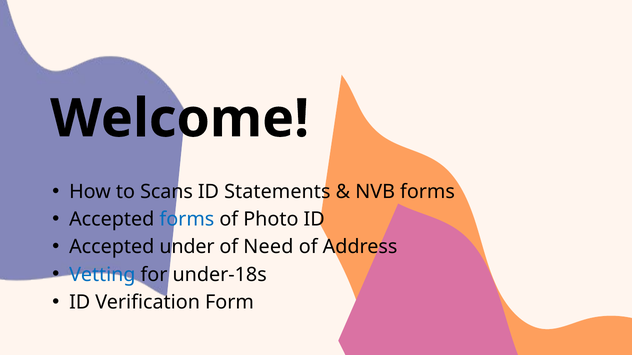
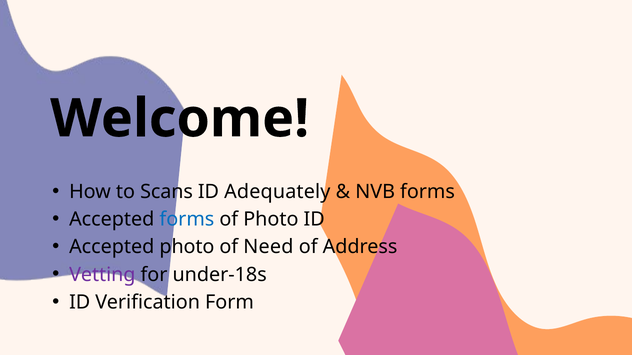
Statements: Statements -> Adequately
Accepted under: under -> photo
Vetting colour: blue -> purple
